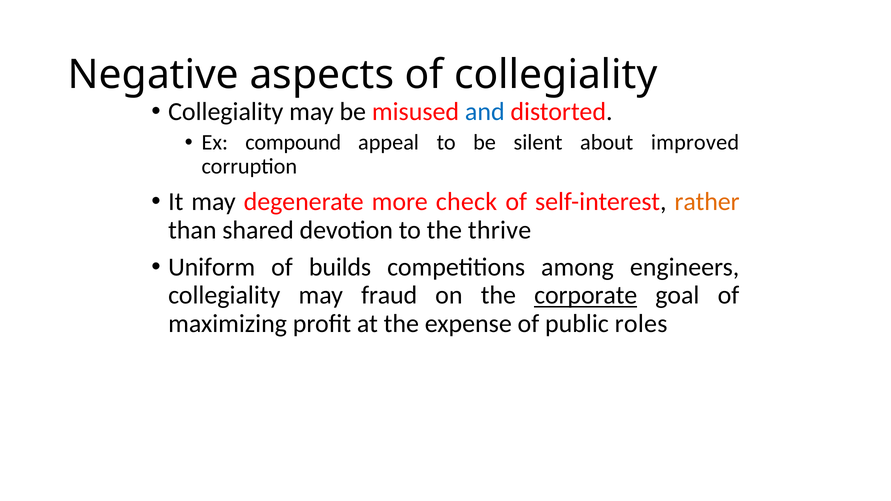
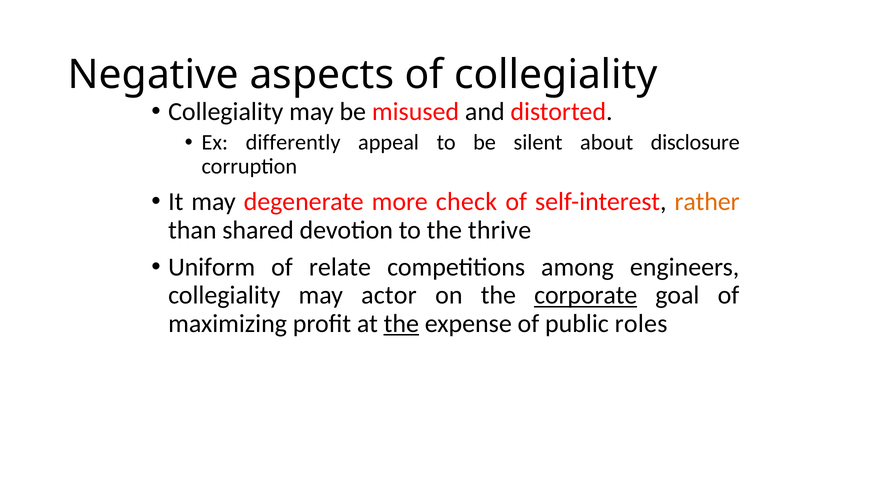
and colour: blue -> black
compound: compound -> differently
improved: improved -> disclosure
builds: builds -> relate
fraud: fraud -> actor
the at (401, 324) underline: none -> present
